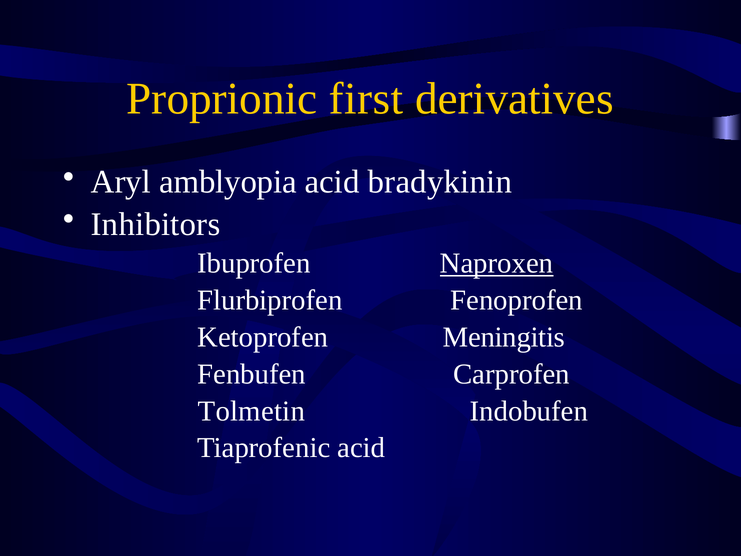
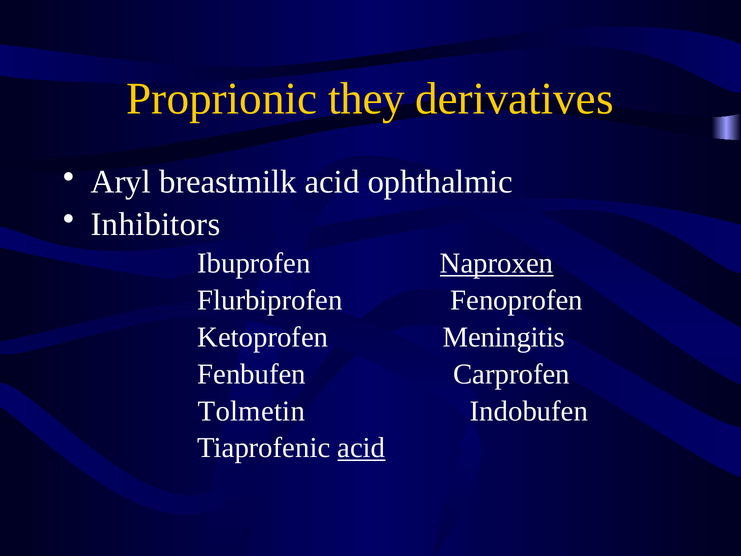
first: first -> they
amblyopia: amblyopia -> breastmilk
bradykinin: bradykinin -> ophthalmic
acid at (361, 448) underline: none -> present
